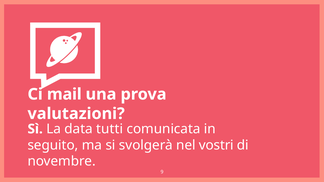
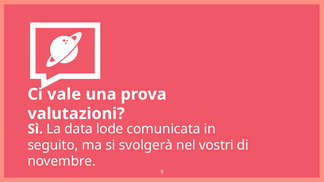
mail: mail -> vale
tutti: tutti -> lode
